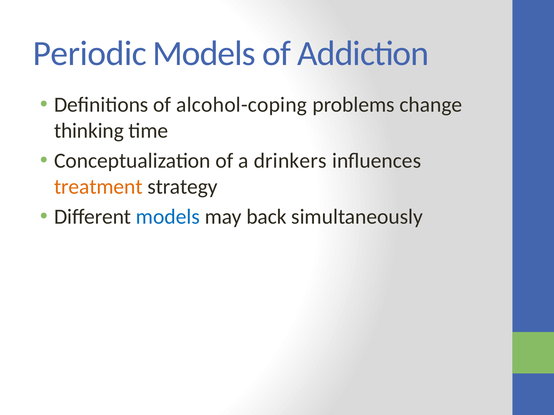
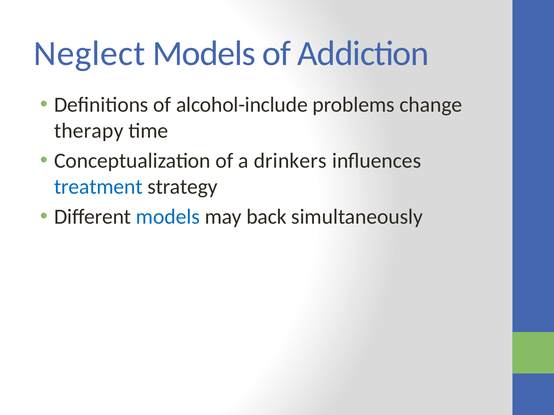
Periodic: Periodic -> Neglect
alcohol-coping: alcohol-coping -> alcohol-include
thinking: thinking -> therapy
treatment colour: orange -> blue
